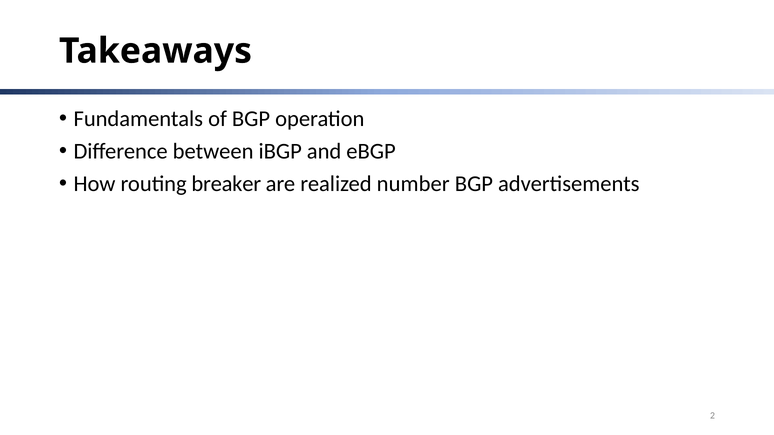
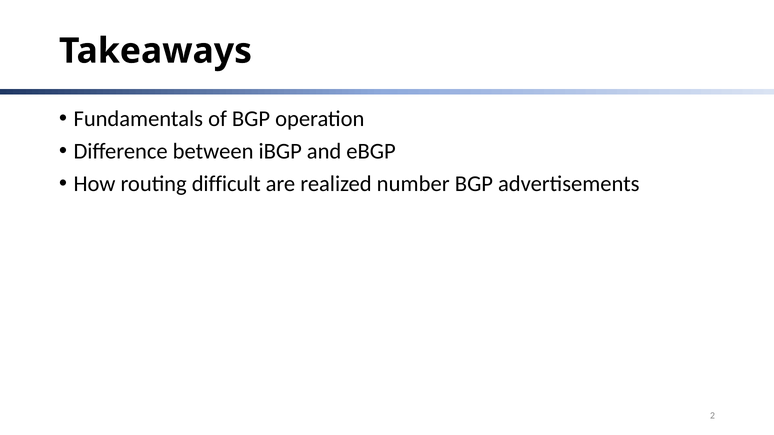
breaker: breaker -> difficult
